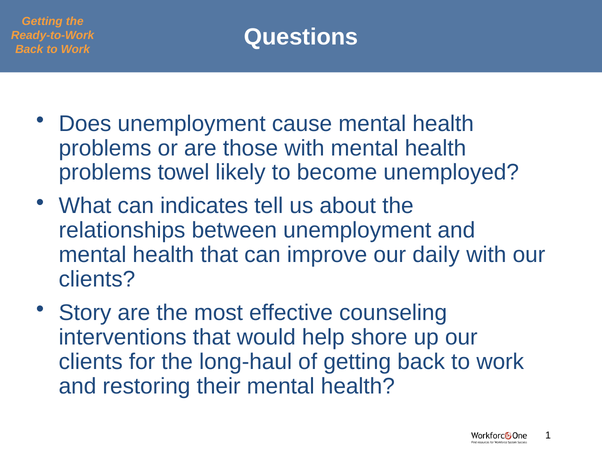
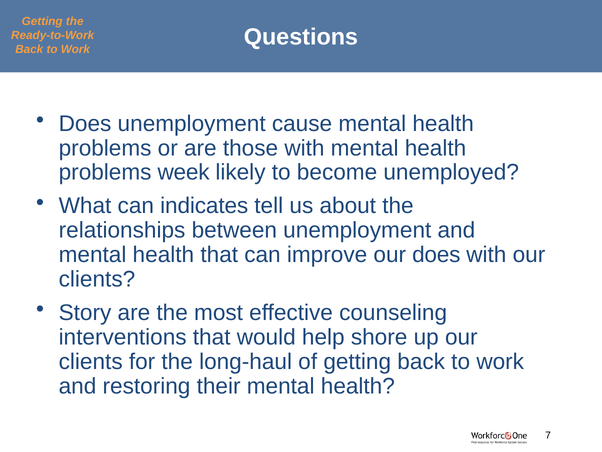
towel: towel -> week
our daily: daily -> does
1: 1 -> 7
